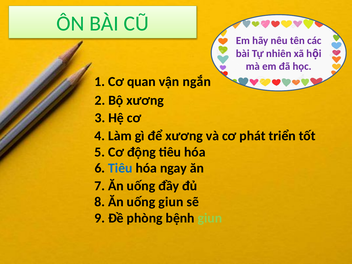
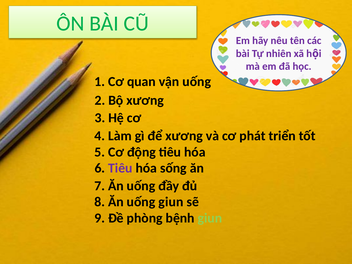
vận ngắn: ngắn -> uống
Tiêu at (120, 168) colour: blue -> purple
ngay: ngay -> sống
